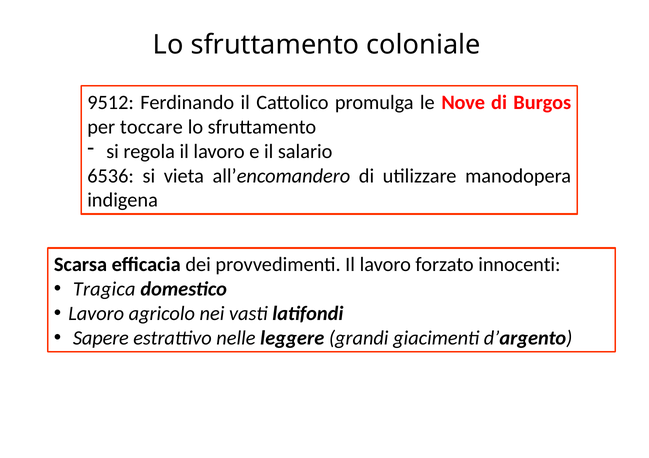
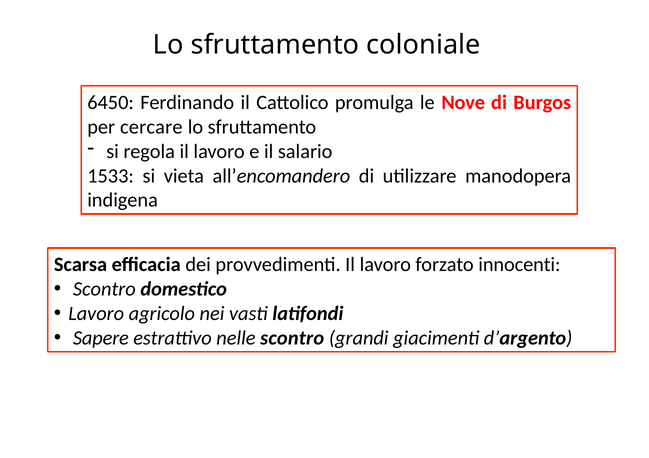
9512: 9512 -> 6450
toccare: toccare -> cercare
6536: 6536 -> 1533
Tragica at (104, 289): Tragica -> Scontro
nelle leggere: leggere -> scontro
